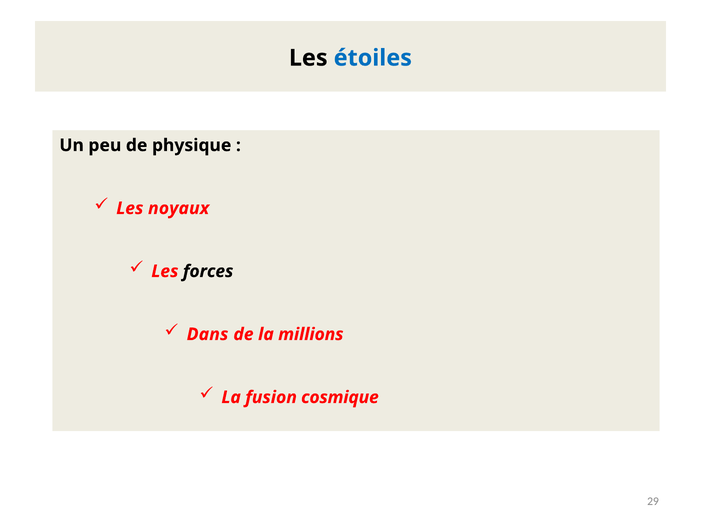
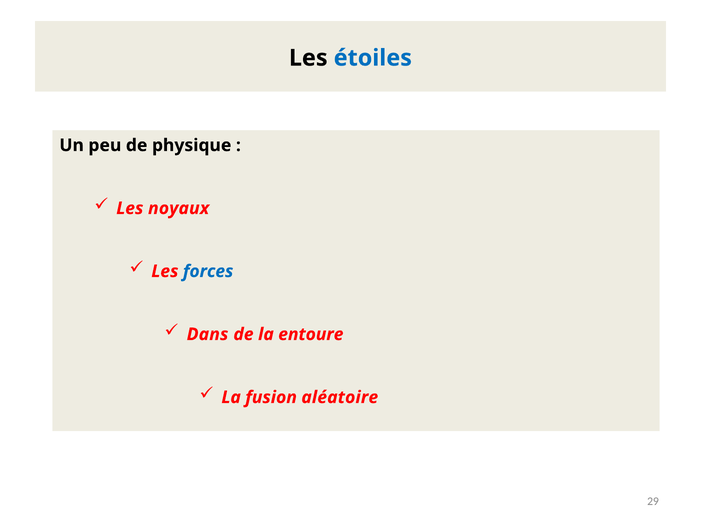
forces colour: black -> blue
millions: millions -> entoure
cosmique: cosmique -> aléatoire
